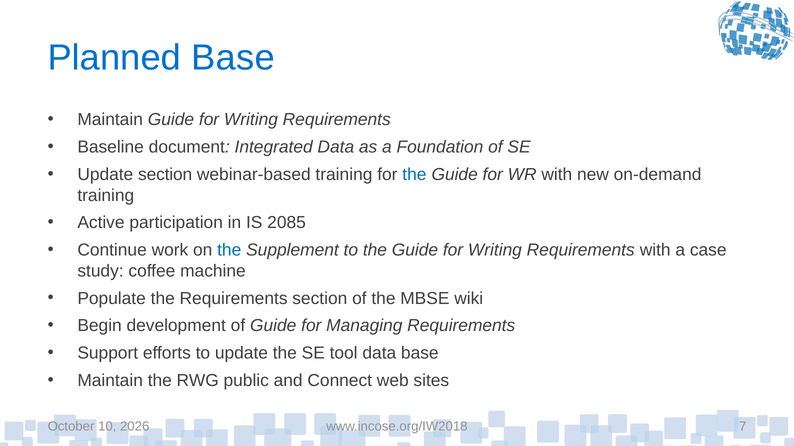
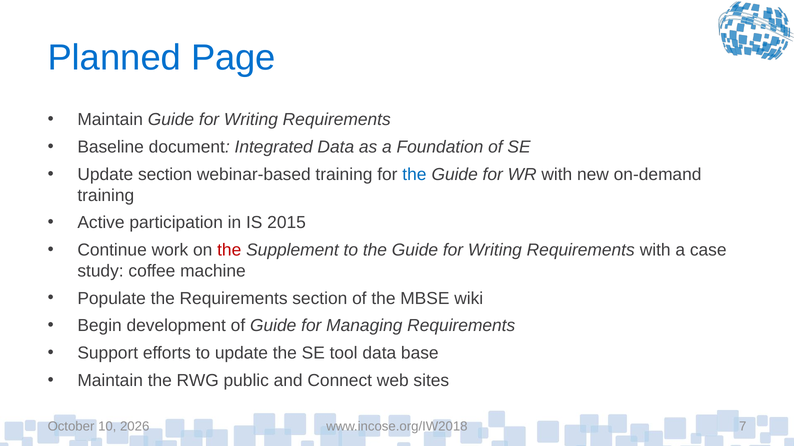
Planned Base: Base -> Page
2085: 2085 -> 2015
the at (229, 250) colour: blue -> red
